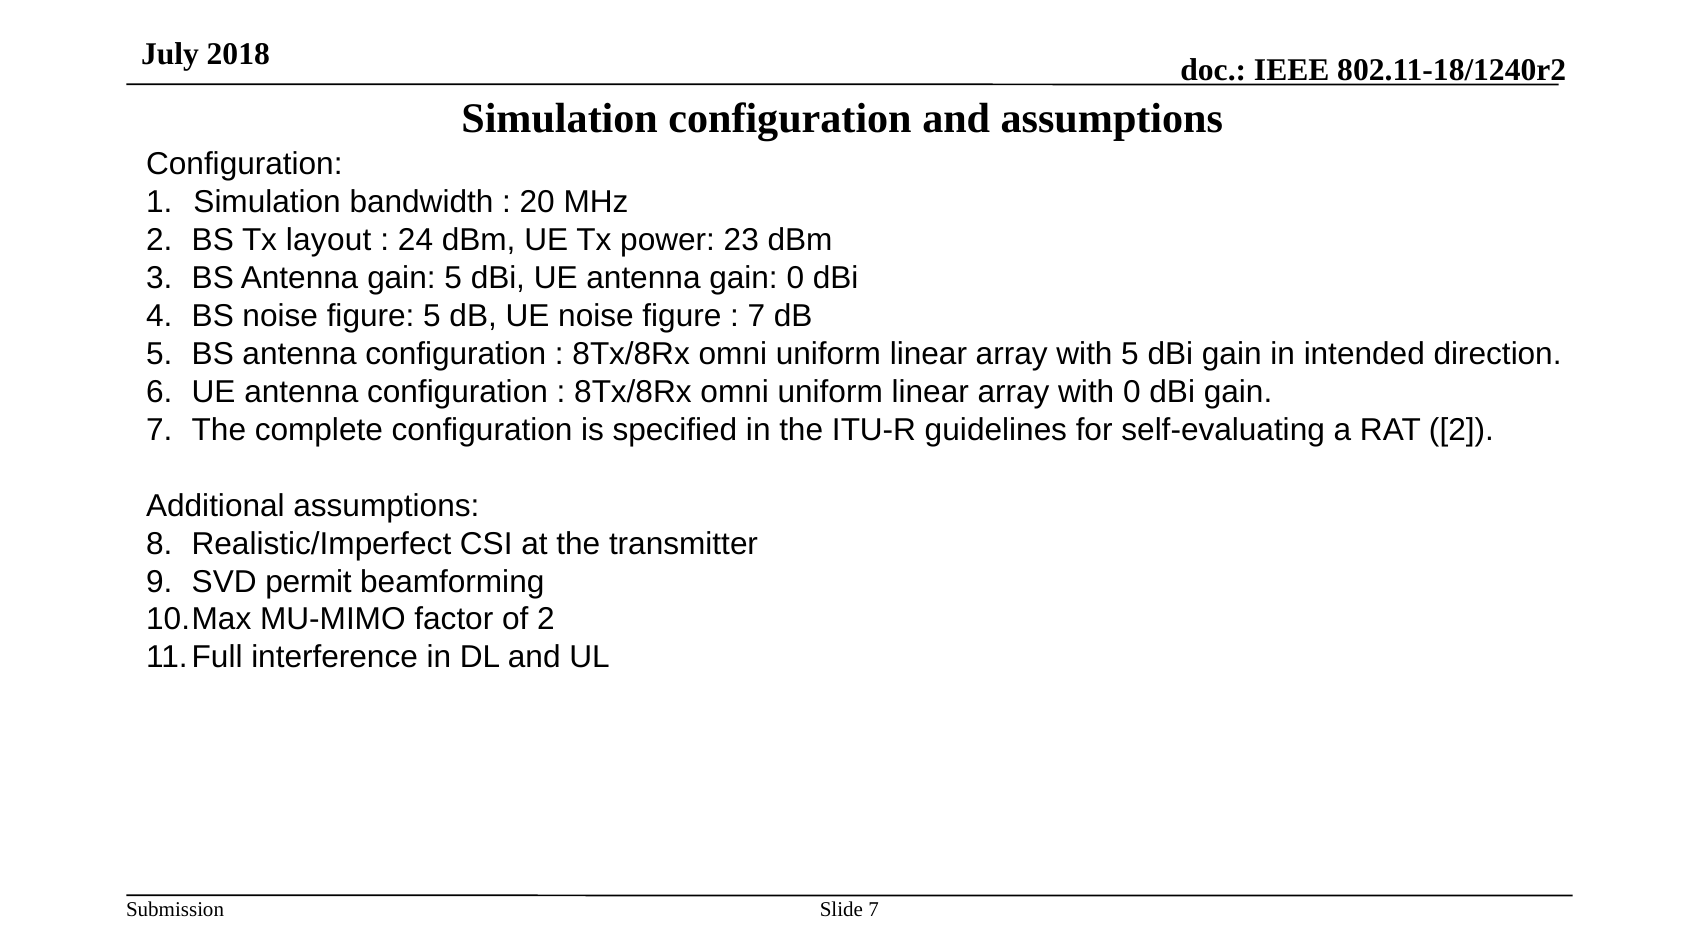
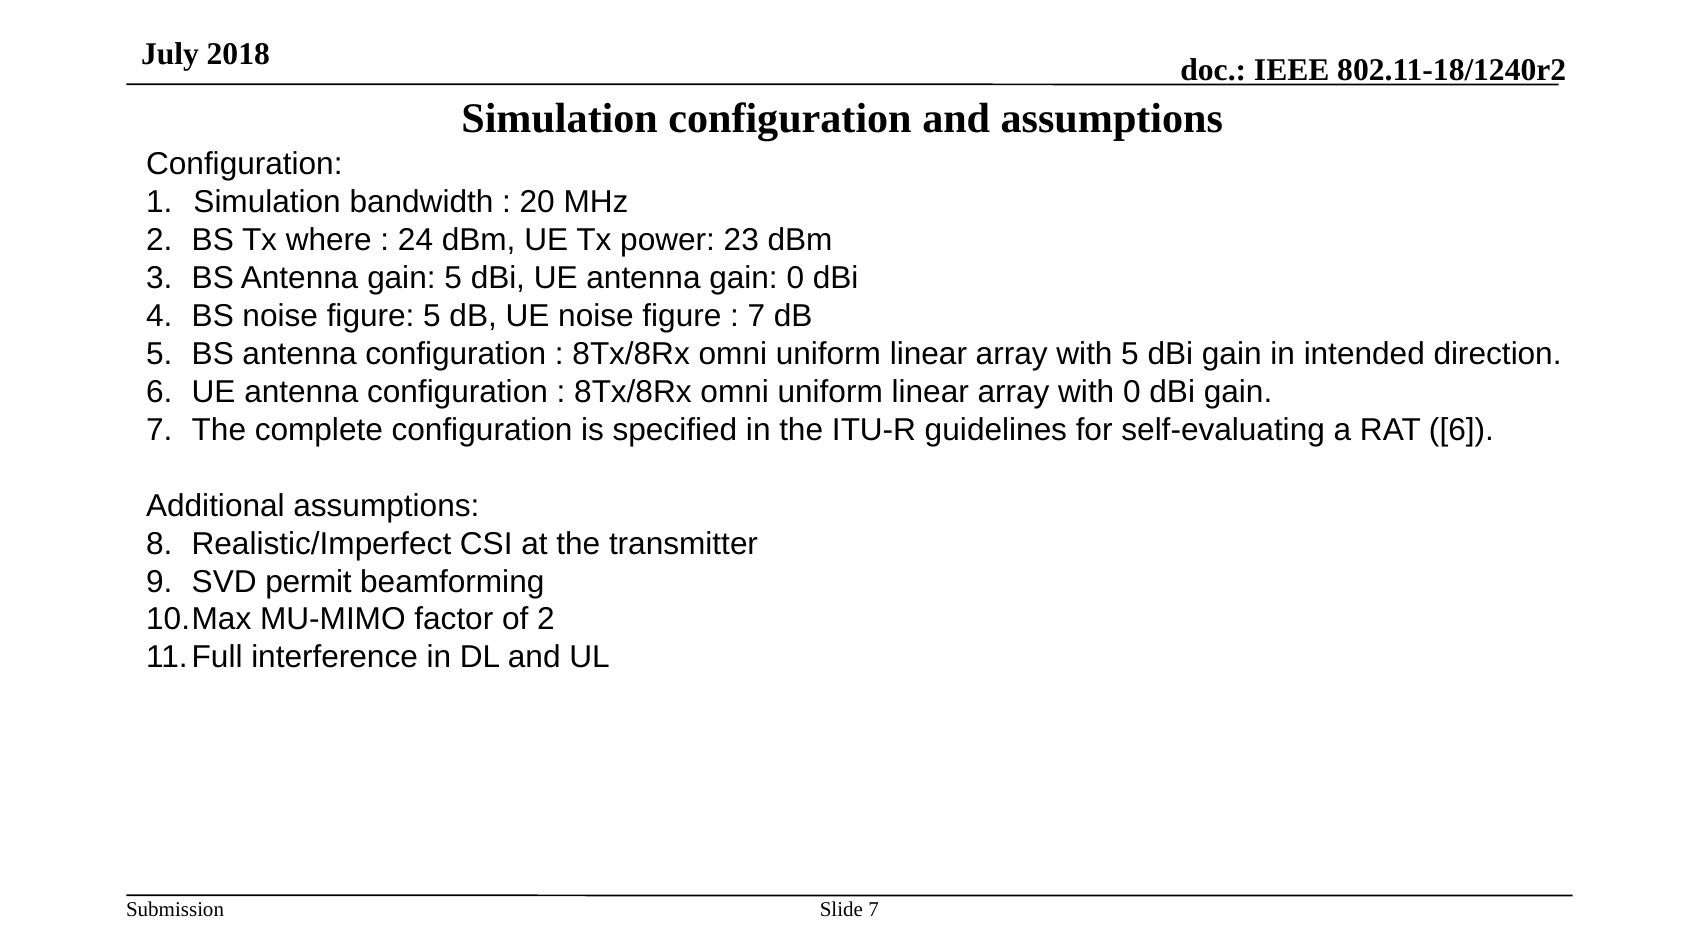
layout: layout -> where
RAT 2: 2 -> 6
